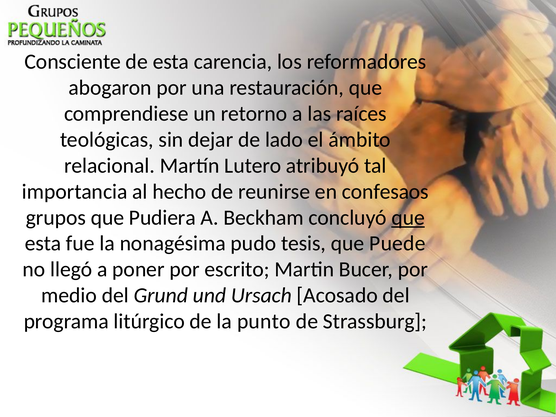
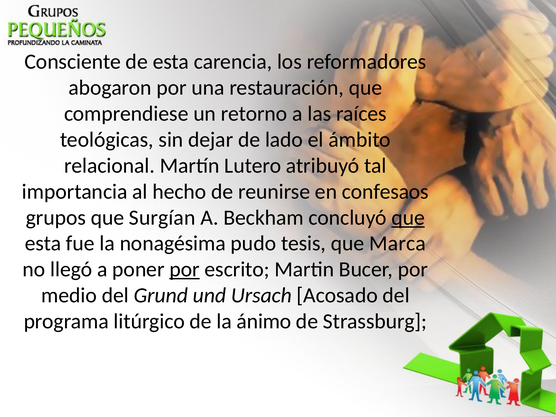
Pudiera: Pudiera -> Surgían
Puede: Puede -> Marca
por at (185, 269) underline: none -> present
punto: punto -> ánimo
